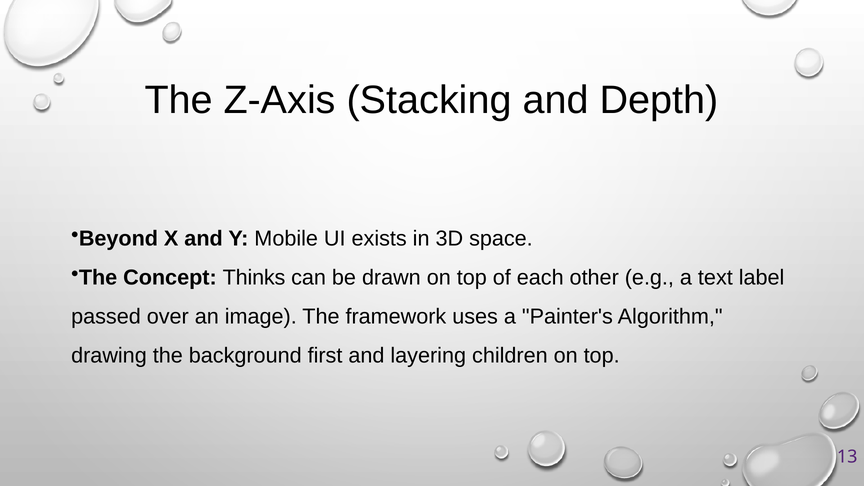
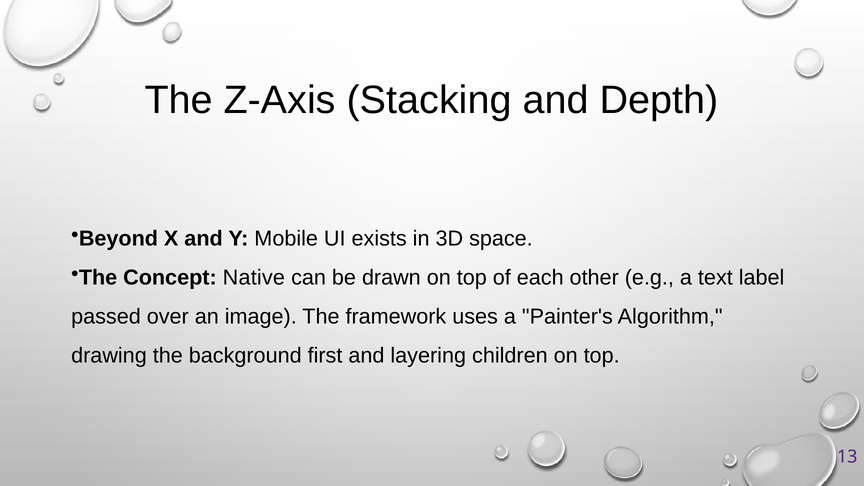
Thinks: Thinks -> Native
